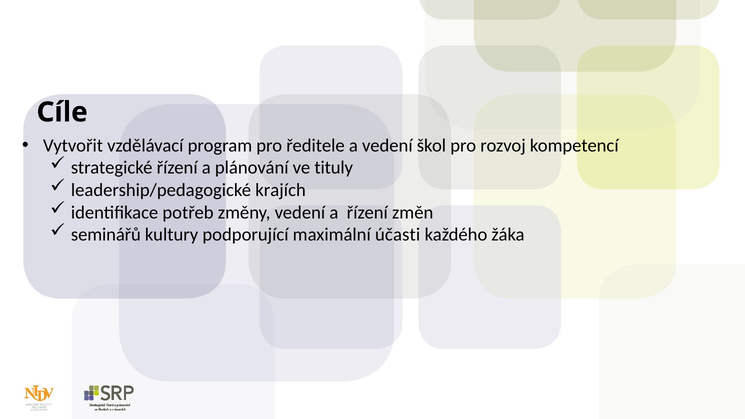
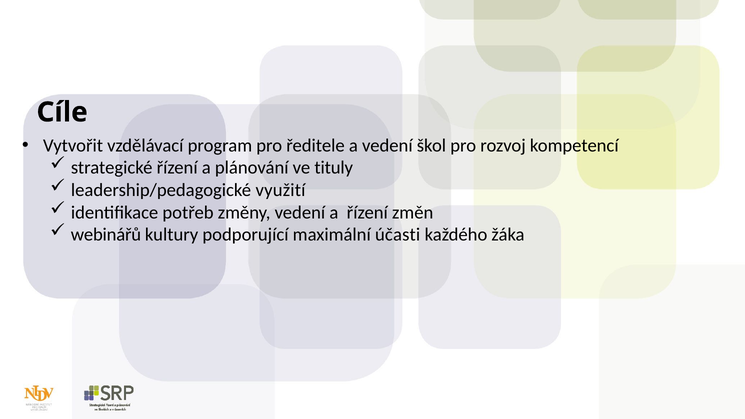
krajích: krajích -> využití
seminářů: seminářů -> webinářů
